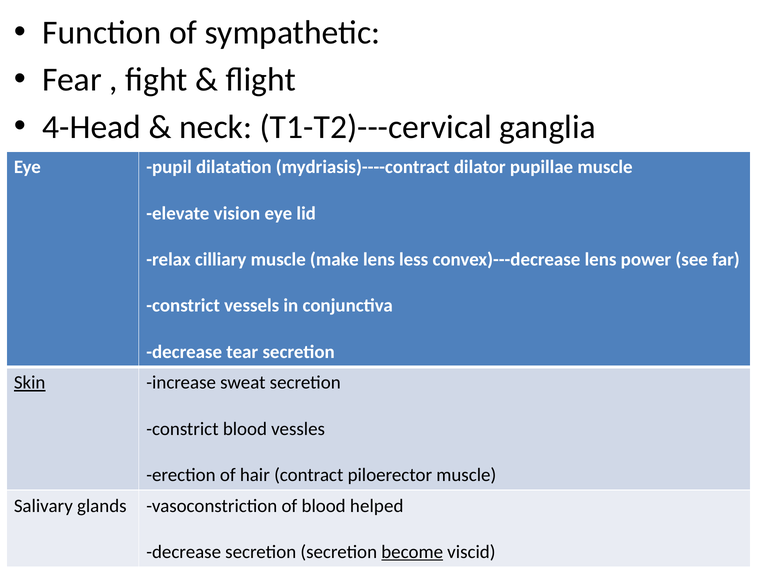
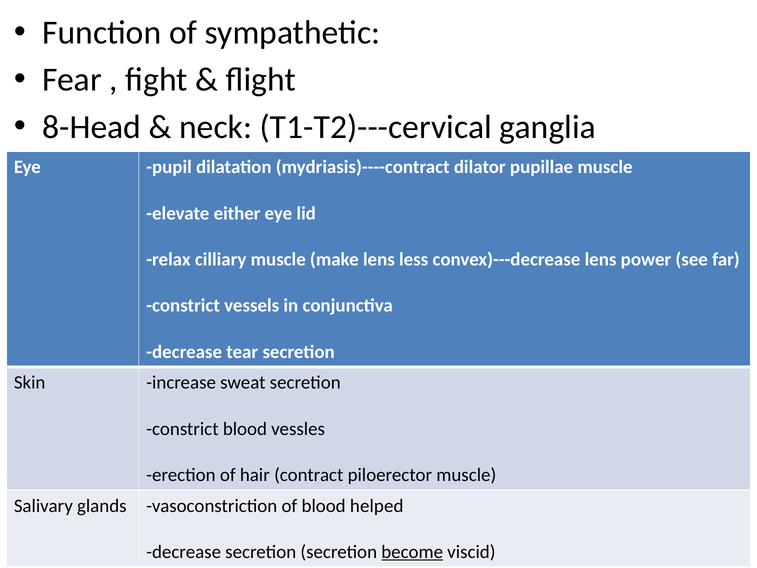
4-Head: 4-Head -> 8-Head
vision: vision -> either
Skin underline: present -> none
